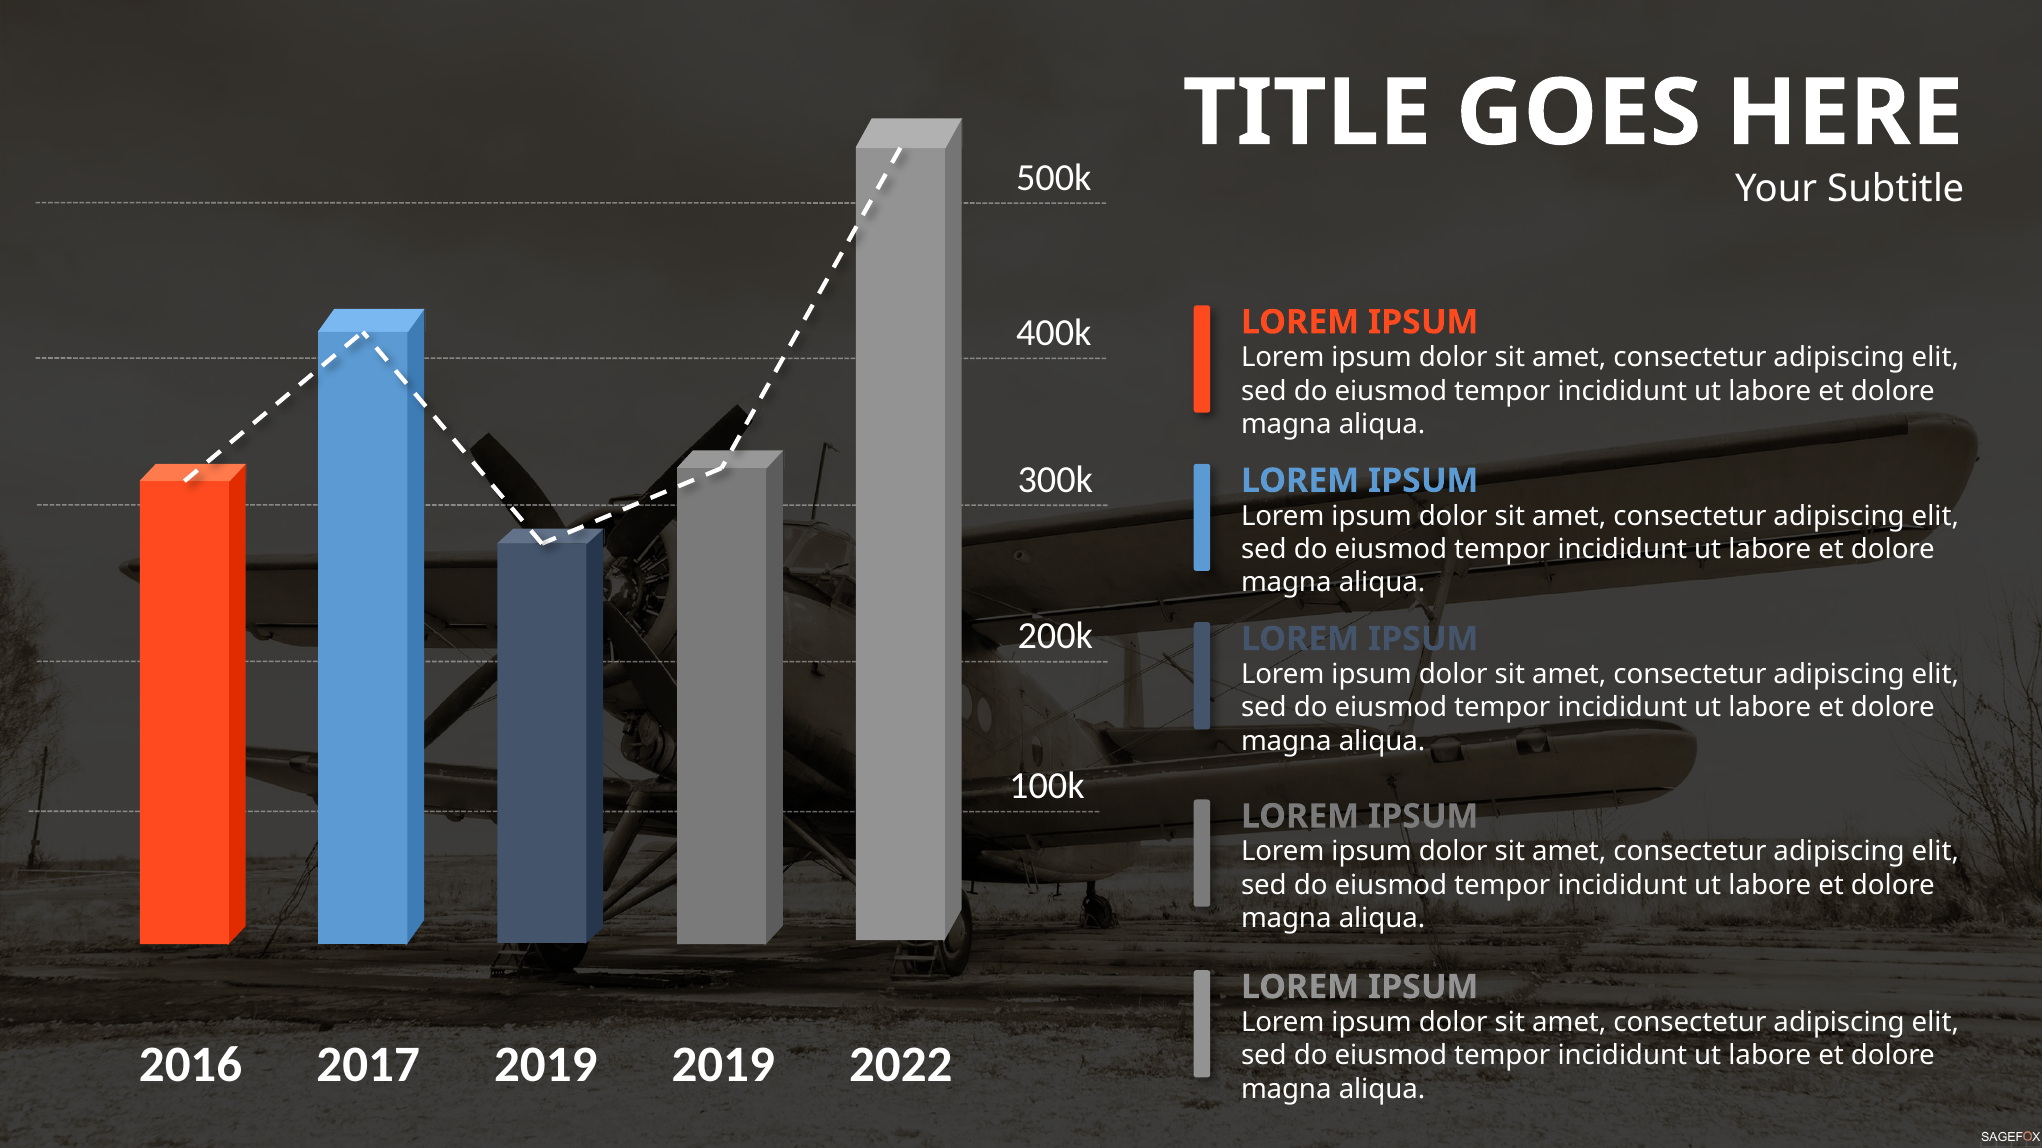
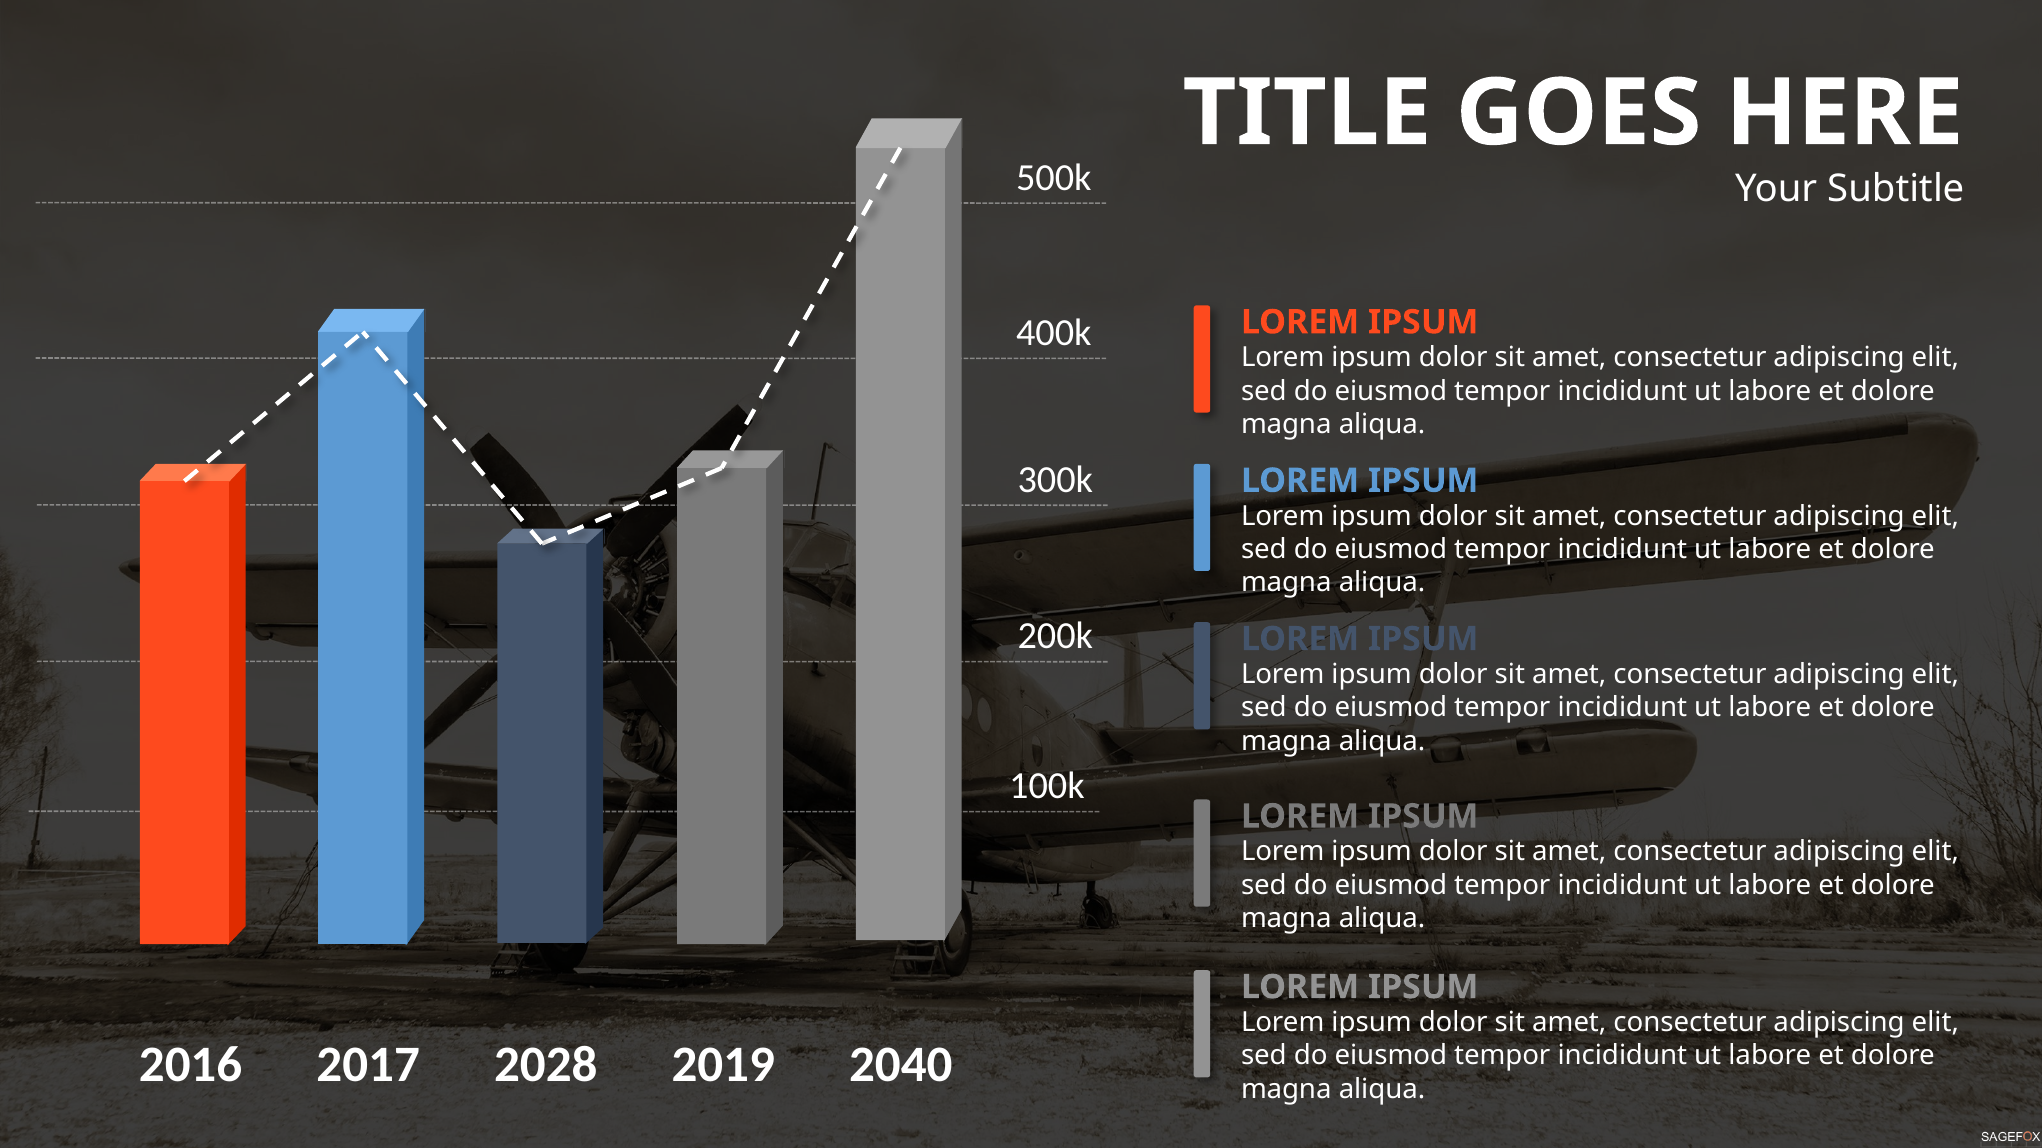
2017 2019: 2019 -> 2028
2022: 2022 -> 2040
